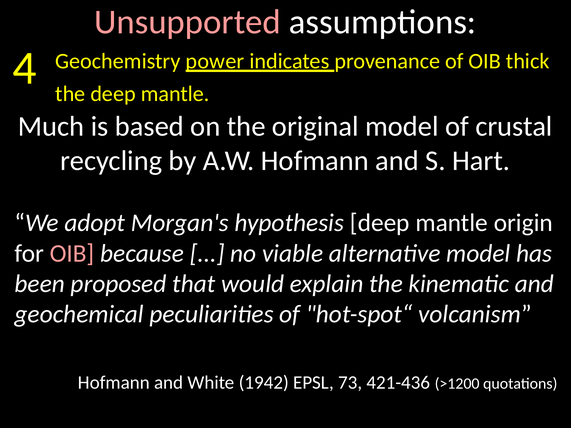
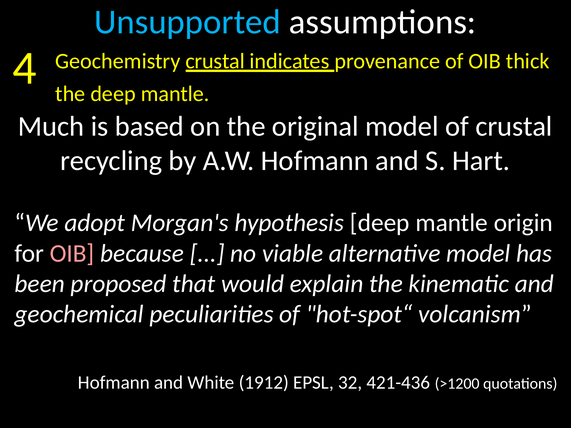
Unsupported colour: pink -> light blue
Geochemistry power: power -> crustal
1942: 1942 -> 1912
73: 73 -> 32
